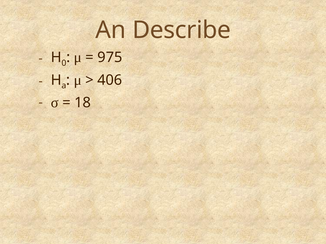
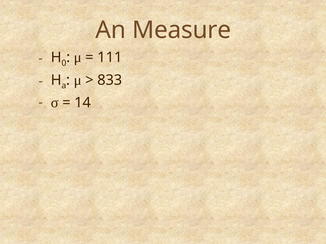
Describe: Describe -> Measure
975: 975 -> 111
406: 406 -> 833
18: 18 -> 14
